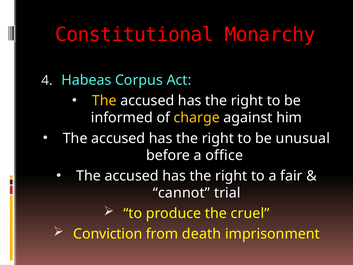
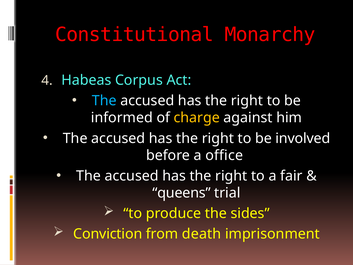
The at (104, 101) colour: yellow -> light blue
unusual: unusual -> involved
cannot: cannot -> queens
cruel: cruel -> sides
